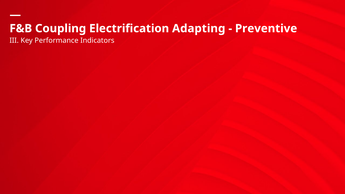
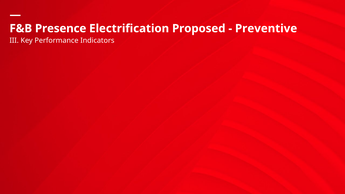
Coupling: Coupling -> Presence
Adapting: Adapting -> Proposed
